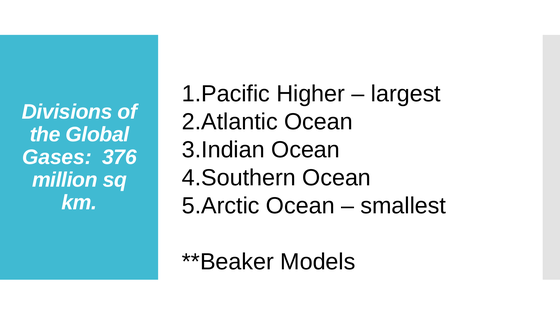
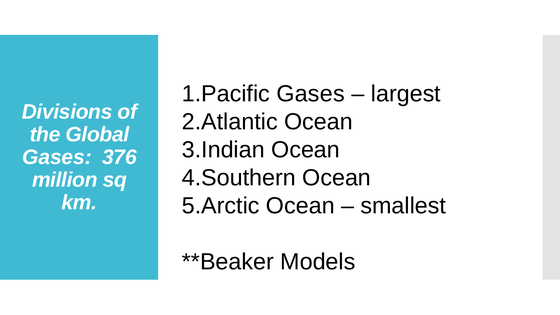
Higher at (311, 94): Higher -> Gases
